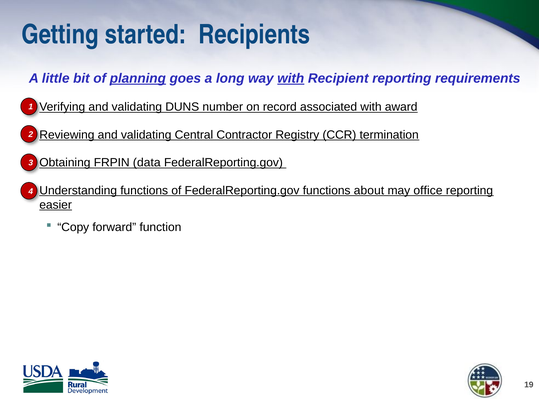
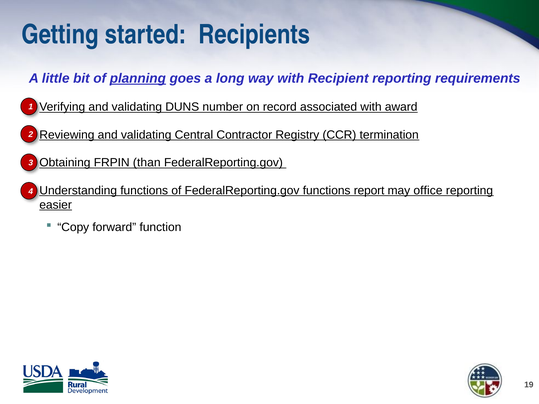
with at (291, 78) underline: present -> none
data: data -> than
about: about -> report
